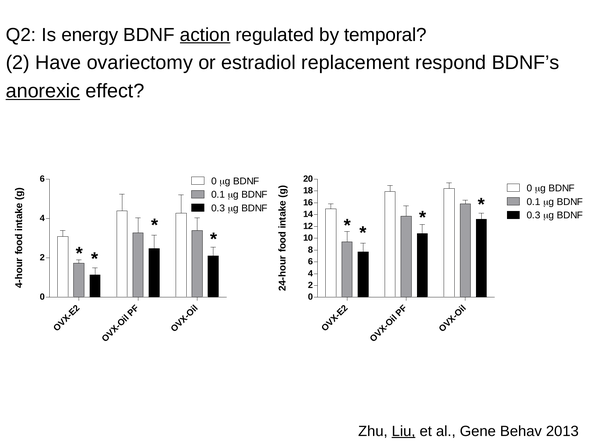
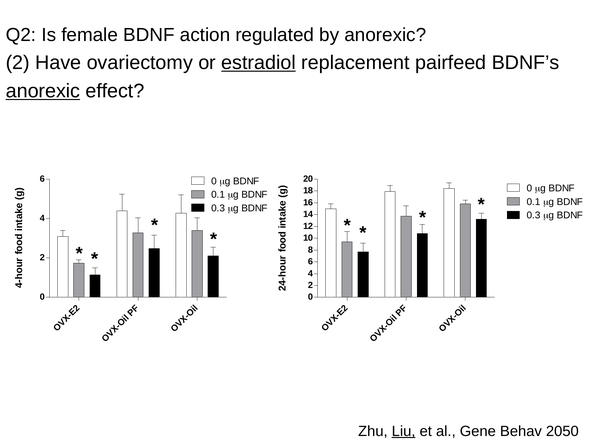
energy: energy -> female
action underline: present -> none
by temporal: temporal -> anorexic
estradiol underline: none -> present
respond: respond -> pairfeed
2013: 2013 -> 2050
